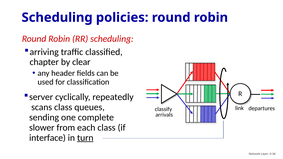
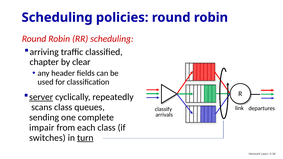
server underline: none -> present
slower: slower -> impair
interface: interface -> switches
